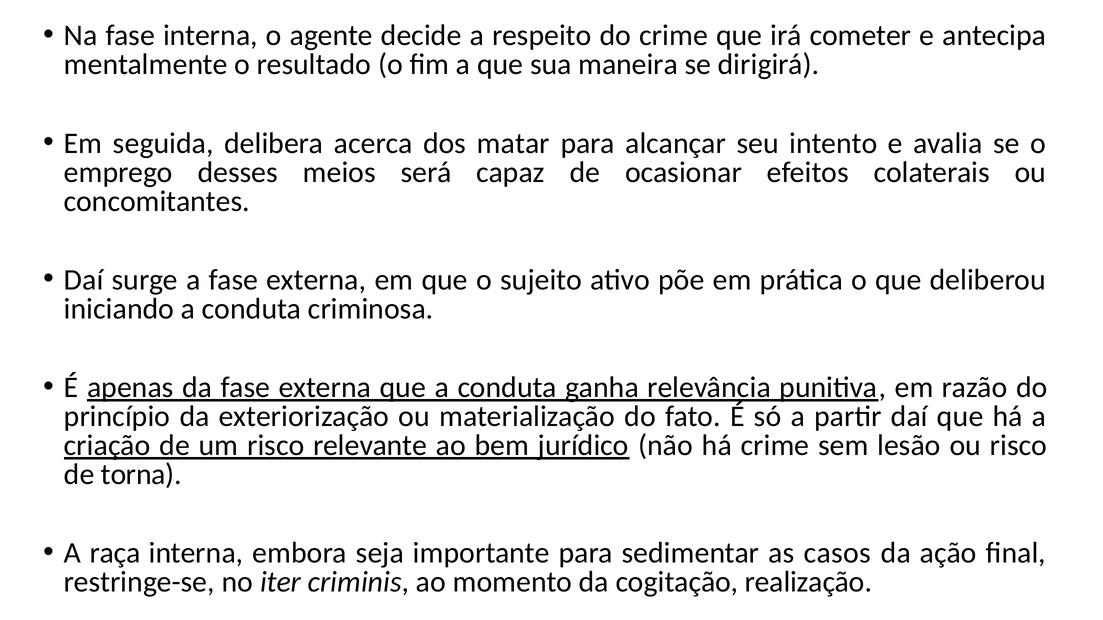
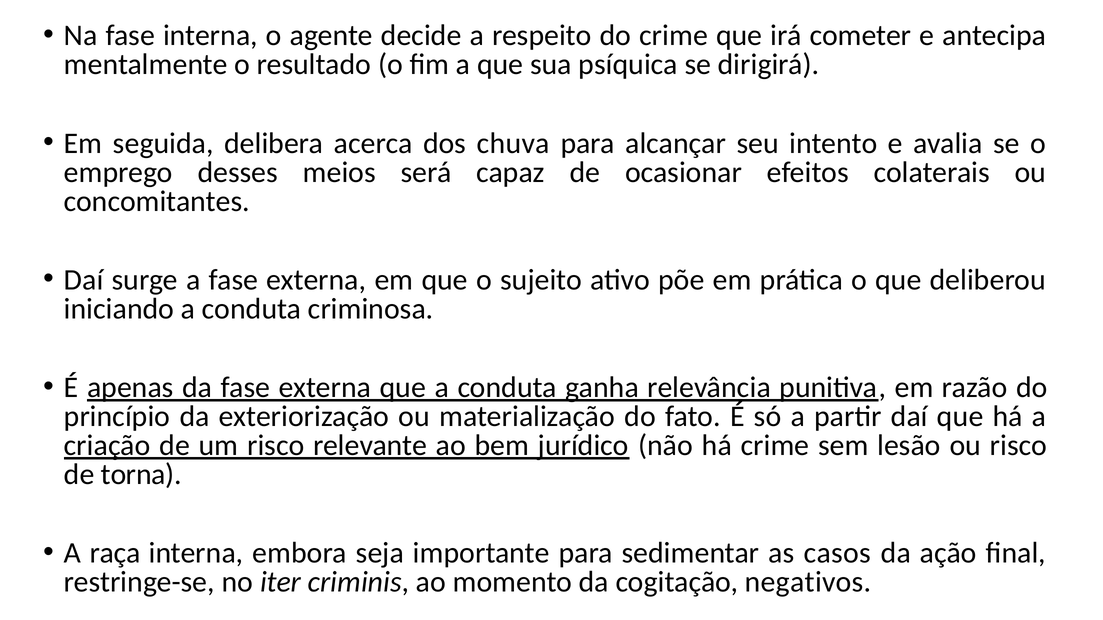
maneira: maneira -> psíquica
matar: matar -> chuva
realização: realização -> negativos
